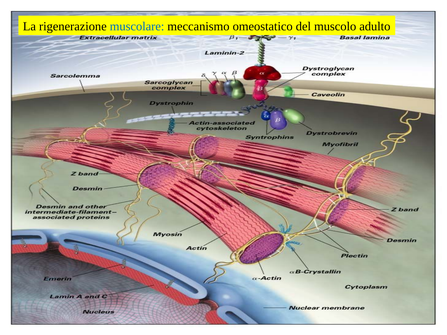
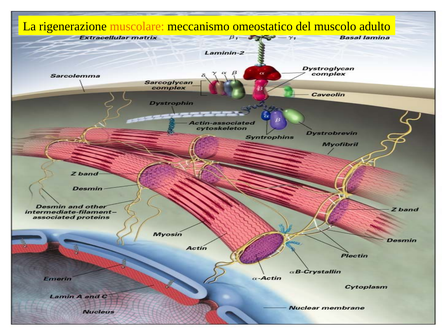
muscolare colour: blue -> orange
